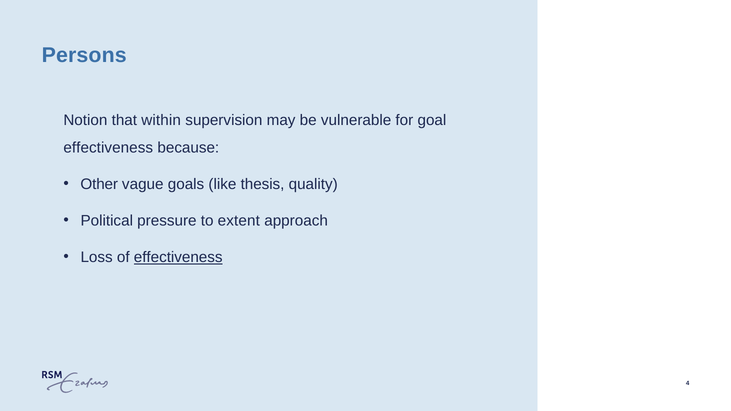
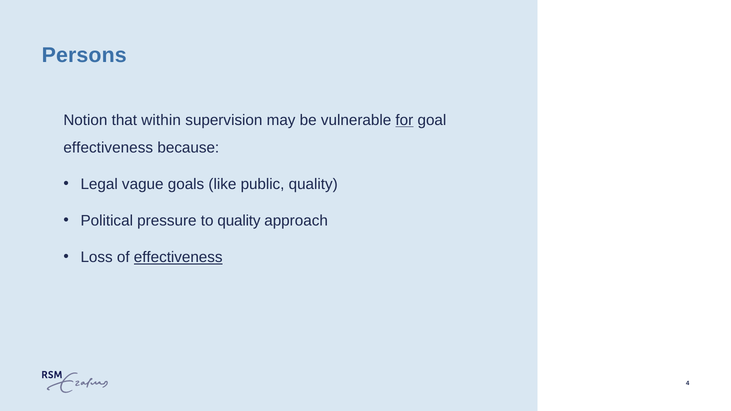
for underline: none -> present
Other: Other -> Legal
thesis: thesis -> public
to extent: extent -> quality
